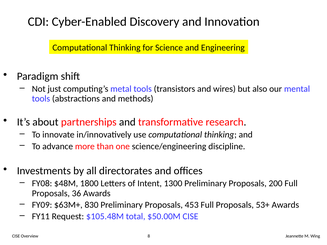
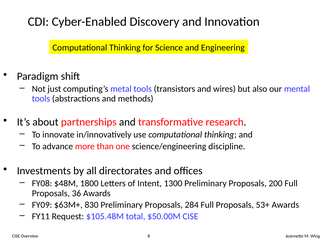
453: 453 -> 284
